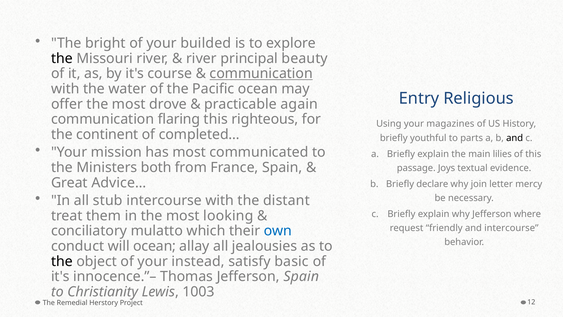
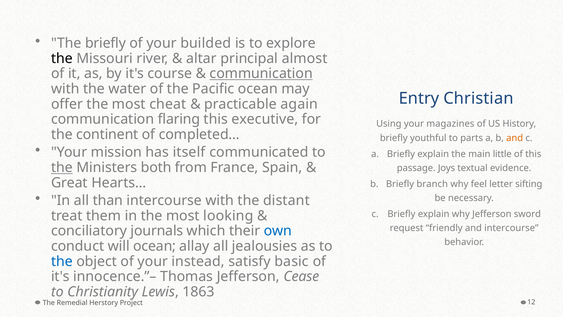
The bright: bright -> briefly
river at (201, 58): river -> altar
beauty: beauty -> almost
Religious: Religious -> Christian
drove: drove -> cheat
righteous: righteous -> executive
and at (515, 138) colour: black -> orange
has most: most -> itself
lilies: lilies -> little
the at (62, 167) underline: none -> present
Advice…: Advice… -> Hearts…
declare: declare -> branch
join: join -> feel
mercy: mercy -> sifting
stub: stub -> than
where: where -> sword
mulatto: mulatto -> journals
the at (62, 261) colour: black -> blue
Jefferson Spain: Spain -> Cease
1003: 1003 -> 1863
